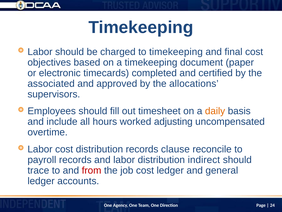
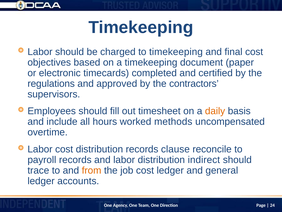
associated: associated -> regulations
allocations: allocations -> contractors
adjusting: adjusting -> methods
from colour: red -> orange
